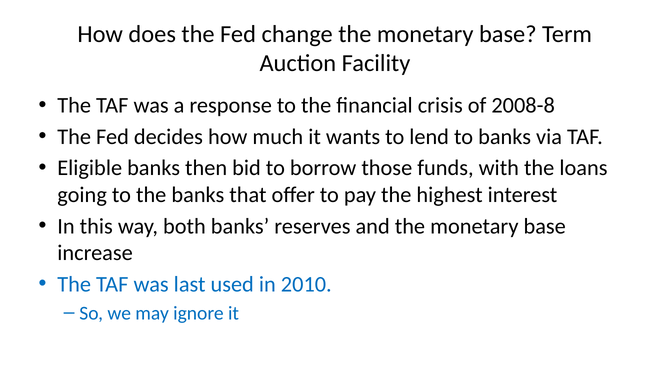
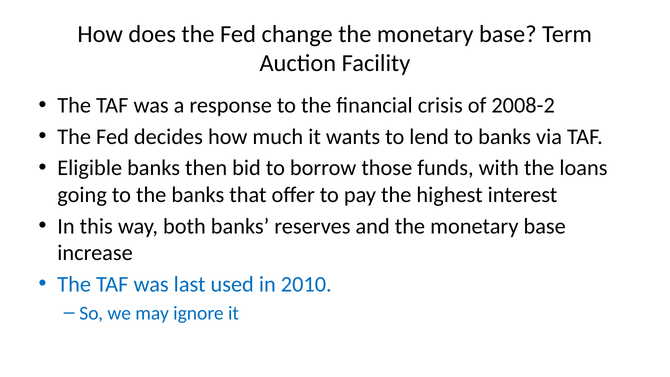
2008-8: 2008-8 -> 2008-2
